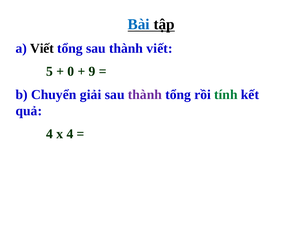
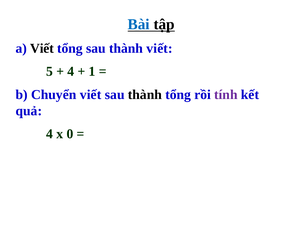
0 at (71, 71): 0 -> 4
9: 9 -> 1
Chuyển giải: giải -> viết
thành at (145, 94) colour: purple -> black
tính colour: green -> purple
x 4: 4 -> 0
